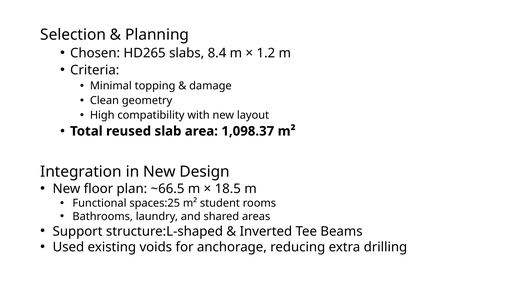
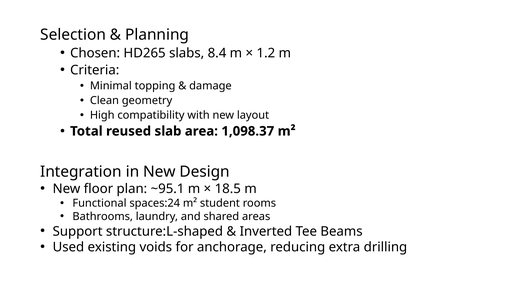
~66.5: ~66.5 -> ~95.1
spaces:25: spaces:25 -> spaces:24
